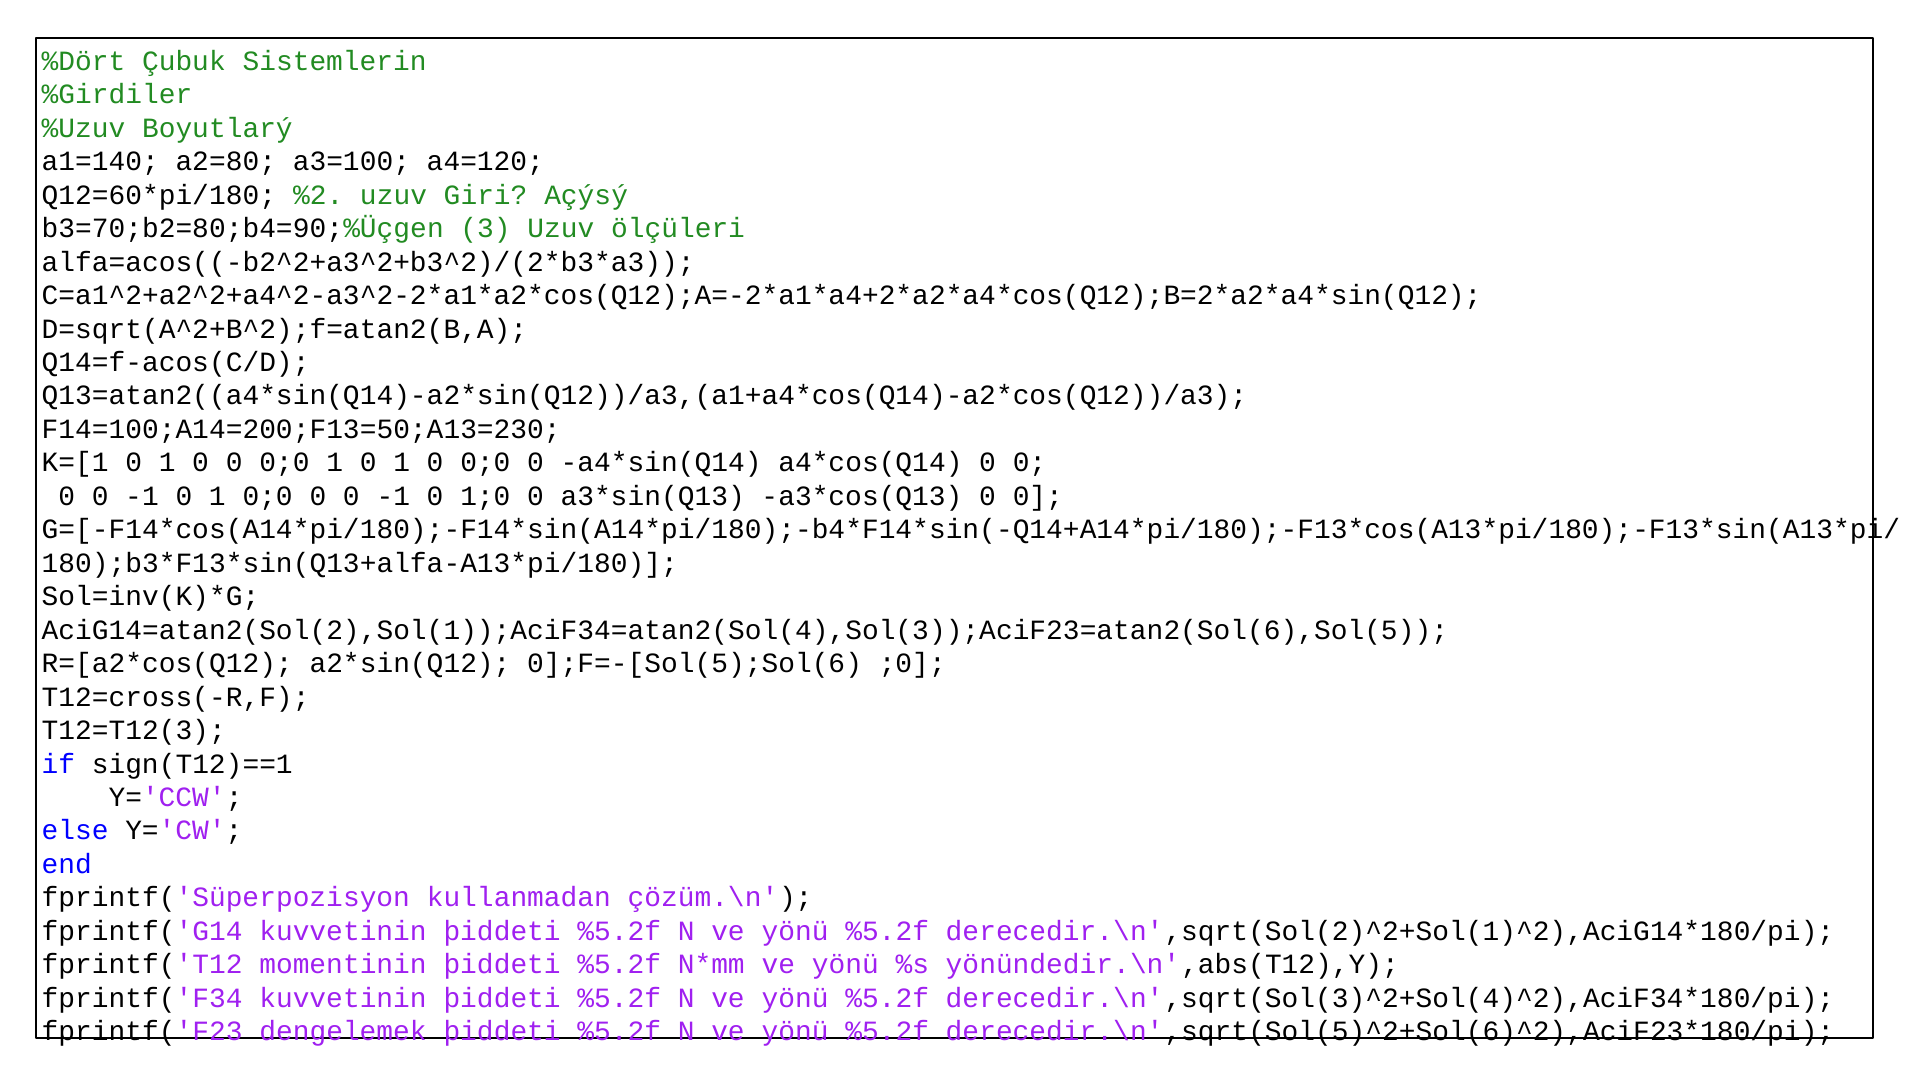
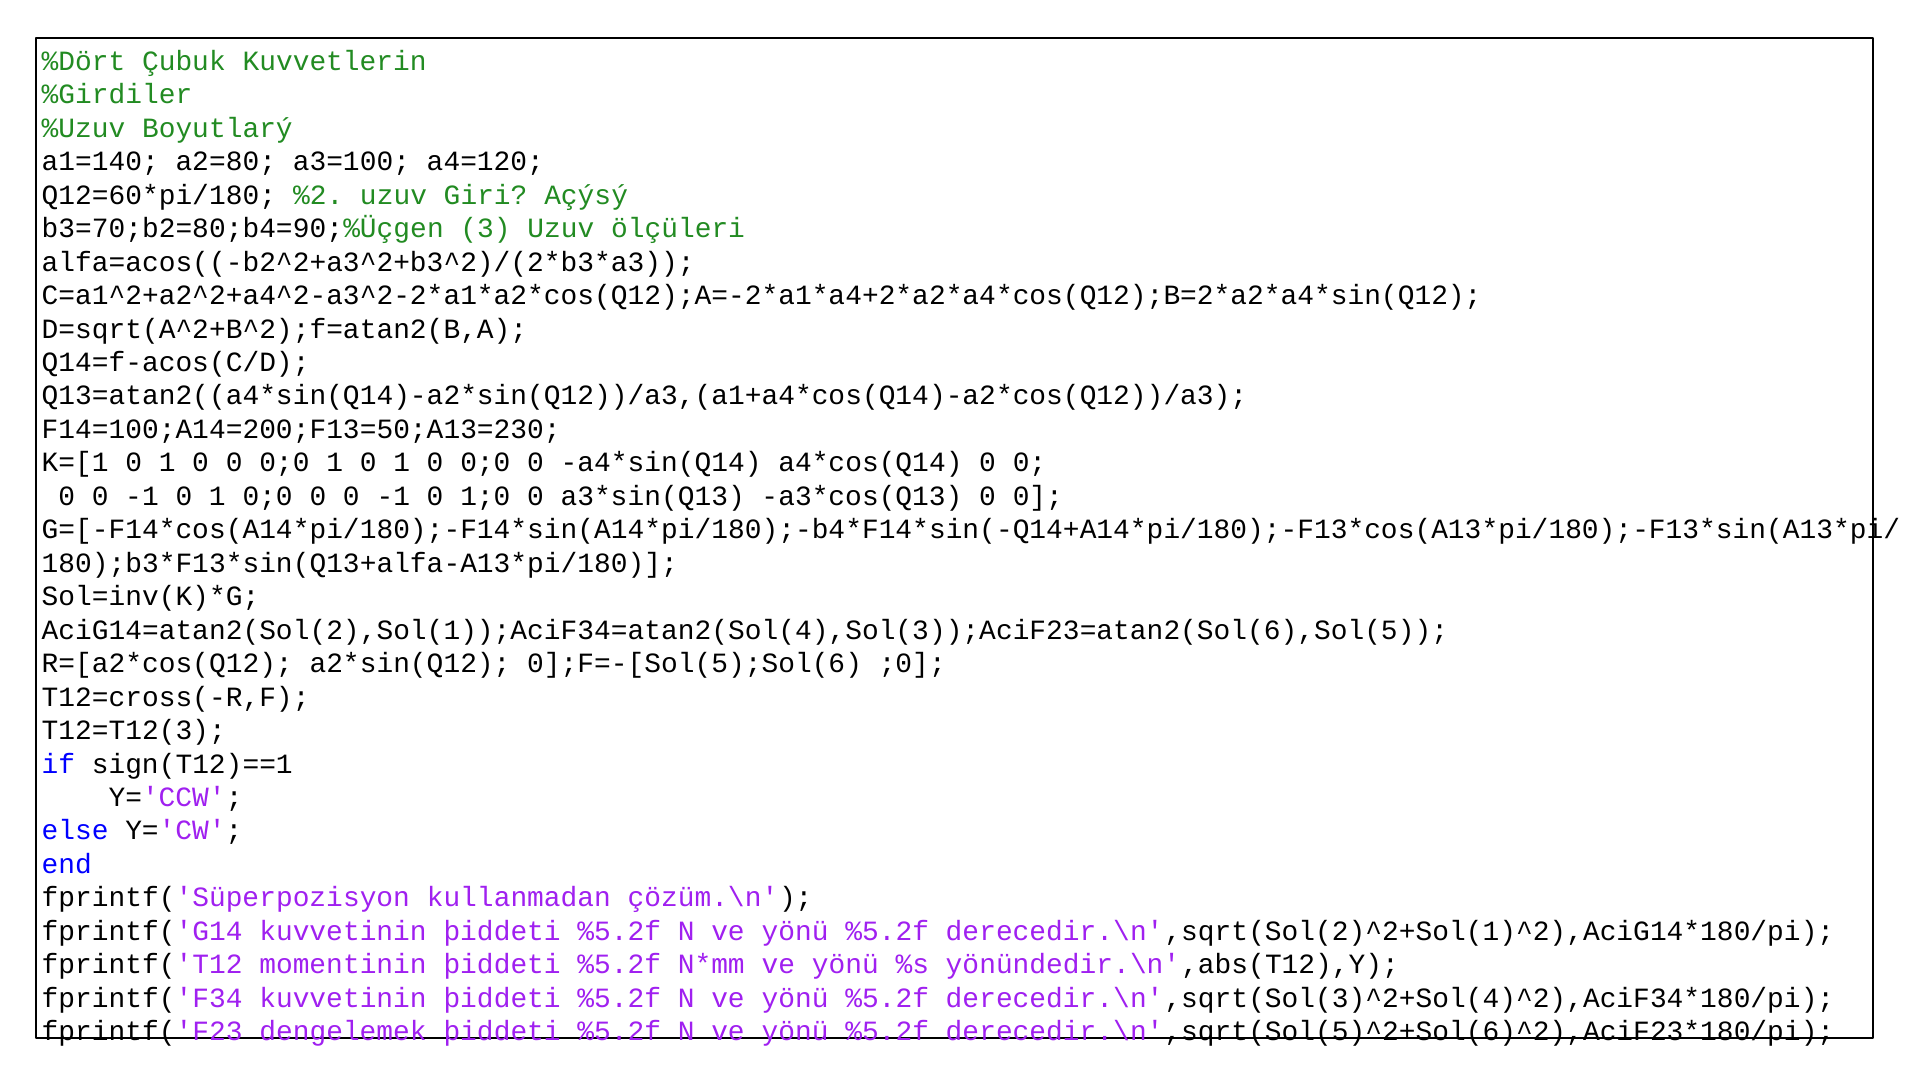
Sistemlerin: Sistemlerin -> Kuvvetlerin
